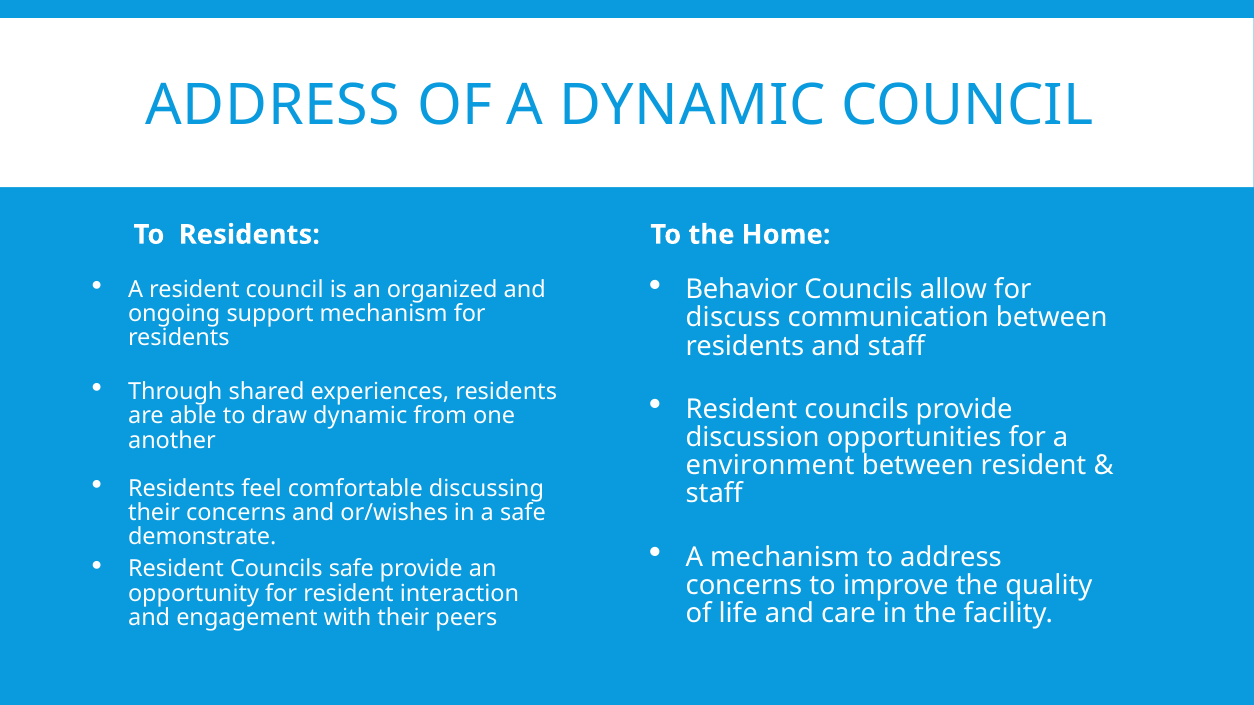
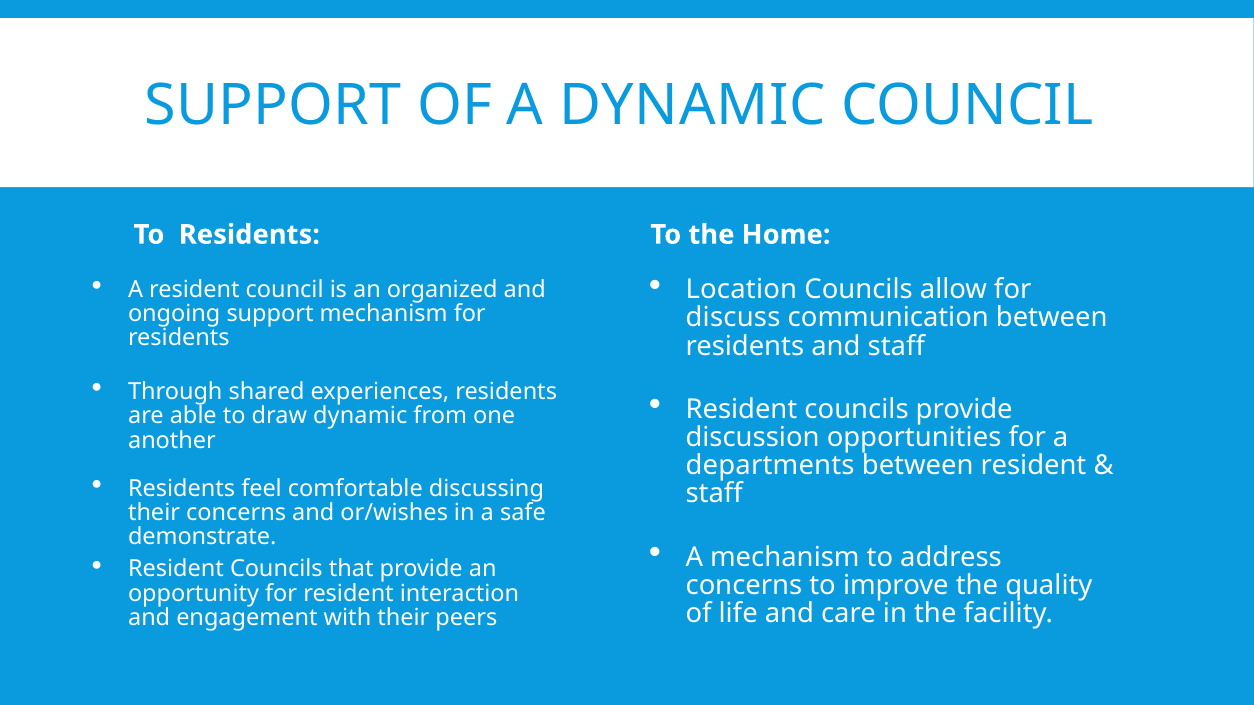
ADDRESS at (273, 105): ADDRESS -> SUPPORT
Behavior: Behavior -> Location
environment: environment -> departments
Councils safe: safe -> that
